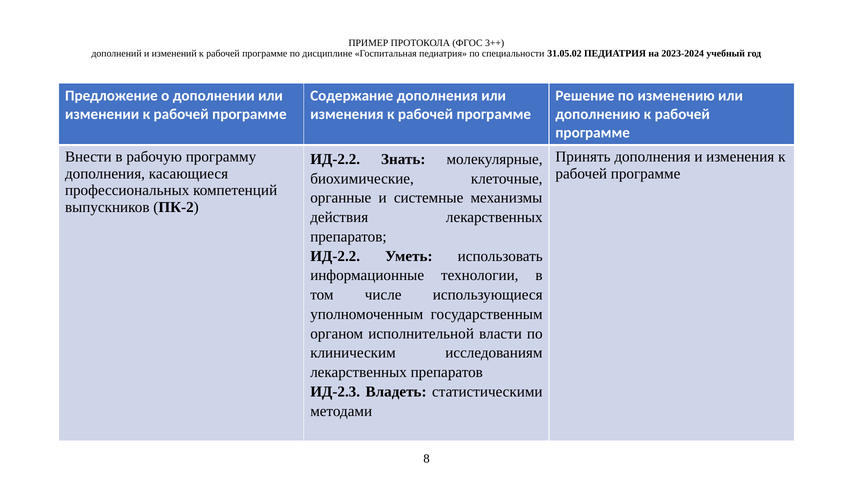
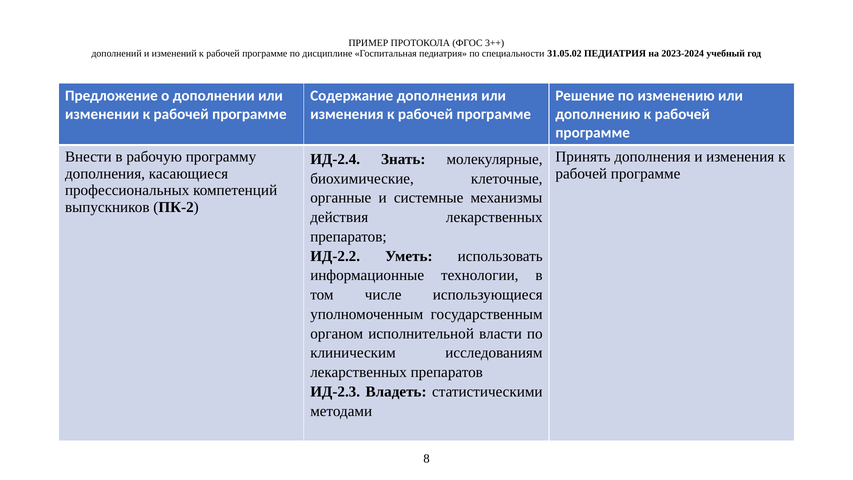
ИД-2.2 at (335, 159): ИД-2.2 -> ИД-2.4
